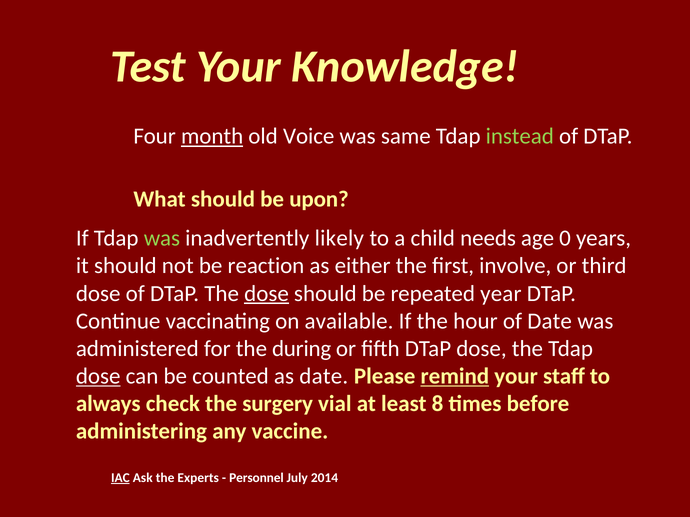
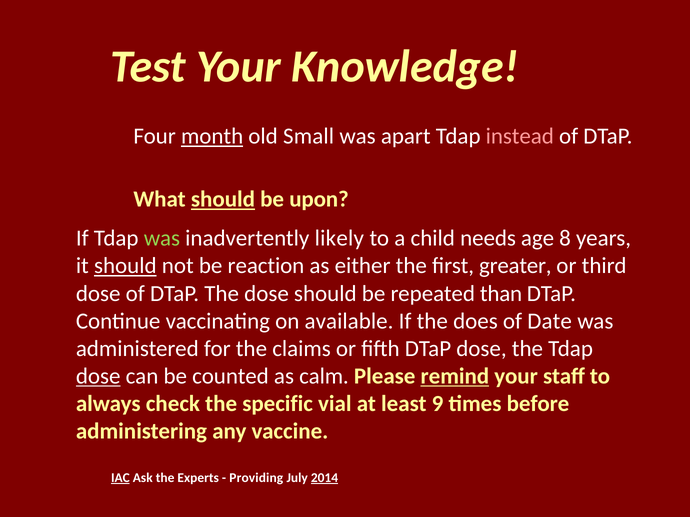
Voice: Voice -> Small
same: same -> apart
instead colour: light green -> pink
should at (223, 199) underline: none -> present
0: 0 -> 8
should at (125, 266) underline: none -> present
involve: involve -> greater
dose at (267, 294) underline: present -> none
year: year -> than
hour: hour -> does
during: during -> claims
as date: date -> calm
surgery: surgery -> specific
8: 8 -> 9
Personnel: Personnel -> Providing
2014 underline: none -> present
